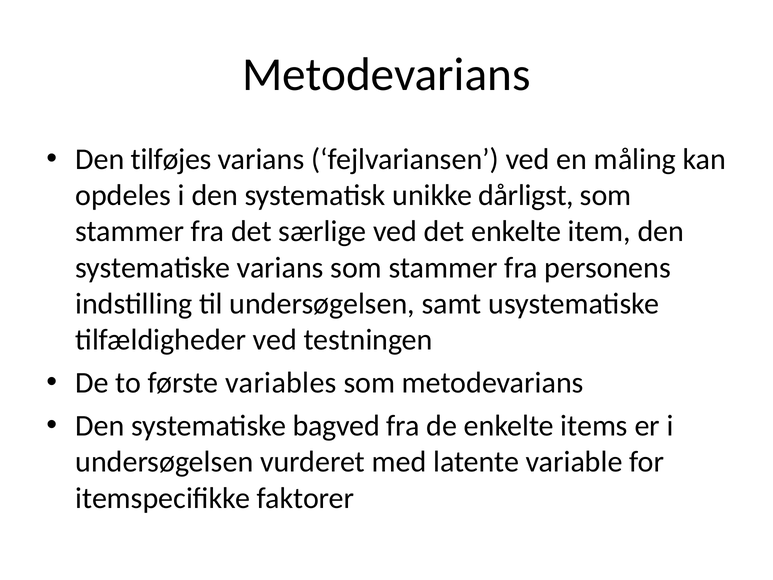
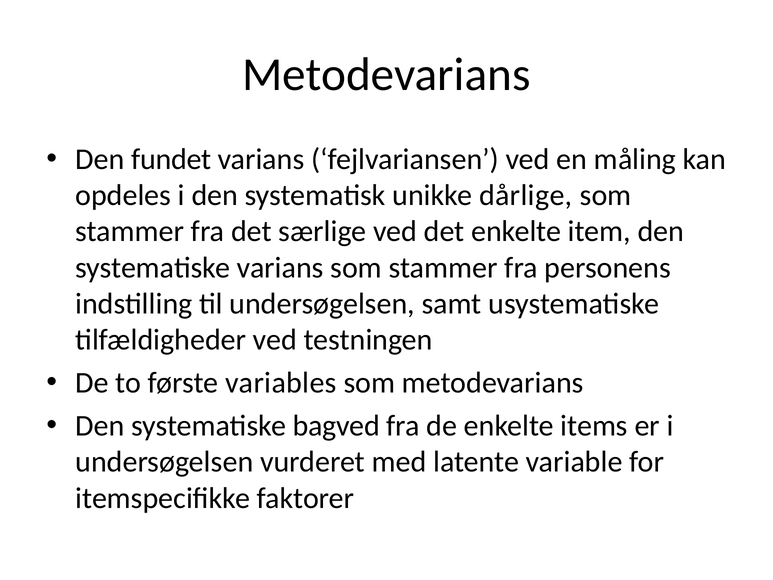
tilføjes: tilføjes -> fundet
dårligst: dårligst -> dårlige
